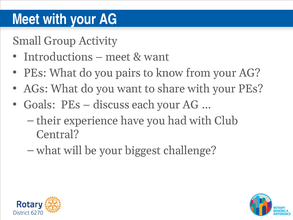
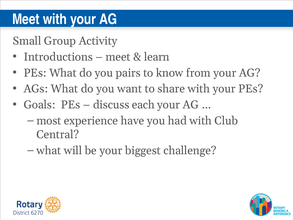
want at (157, 57): want -> learn
their: their -> most
